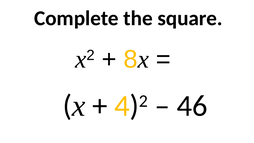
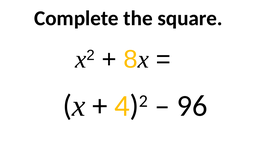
46: 46 -> 96
